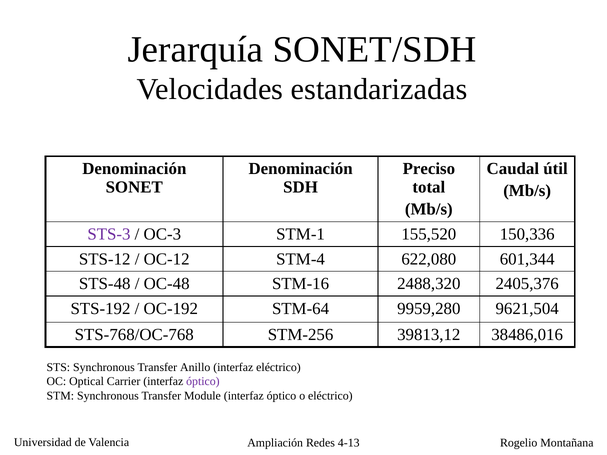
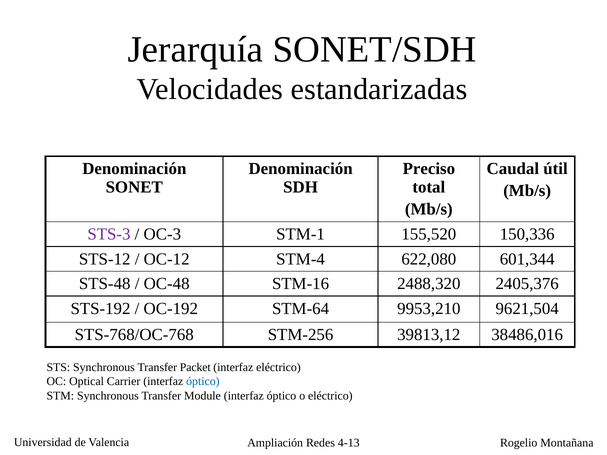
9959,280: 9959,280 -> 9953,210
Anillo: Anillo -> Packet
óptico at (203, 382) colour: purple -> blue
